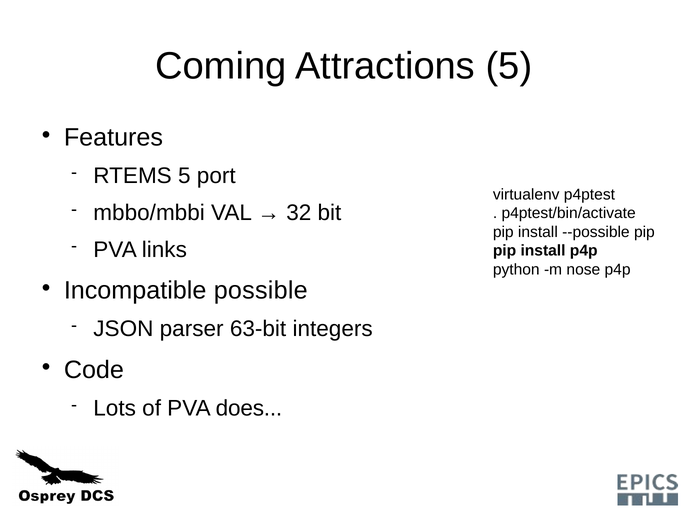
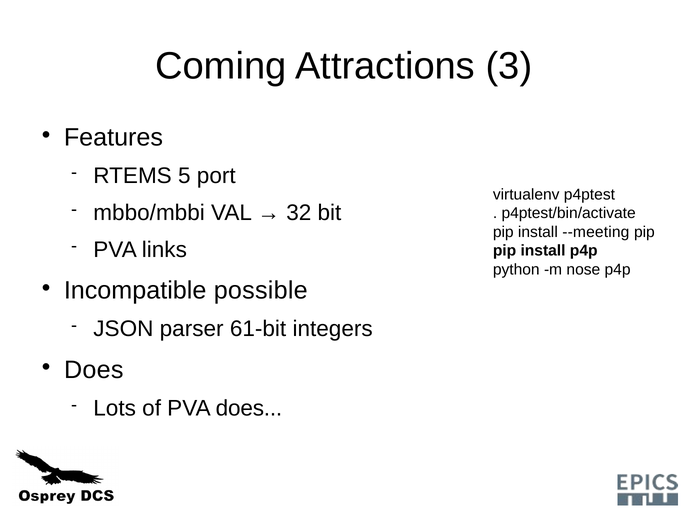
Attractions 5: 5 -> 3
--possible: --possible -> --meeting
63-bit: 63-bit -> 61-bit
Code at (94, 370): Code -> Does
